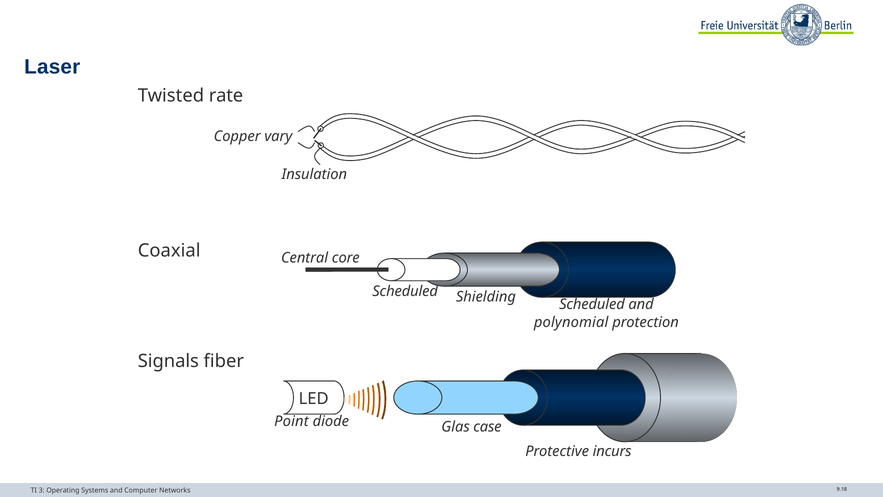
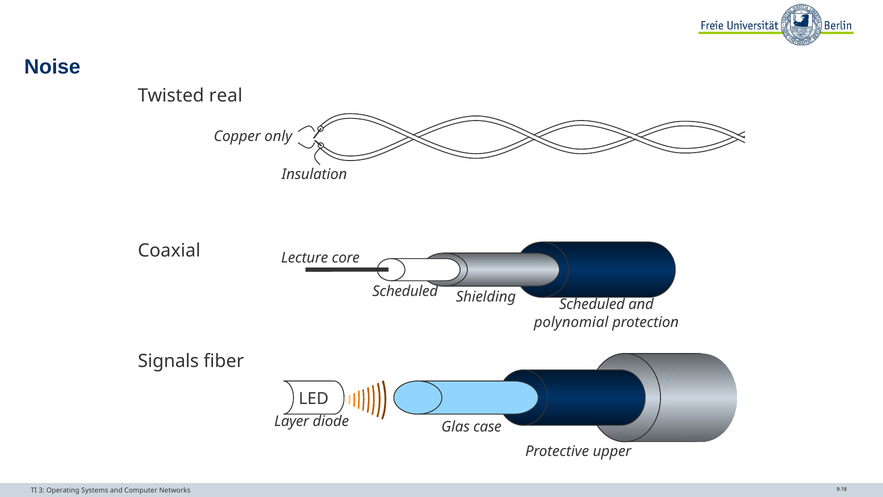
Laser: Laser -> Noise
rate: rate -> real
vary: vary -> only
Central: Central -> Lecture
Point: Point -> Layer
incurs: incurs -> upper
